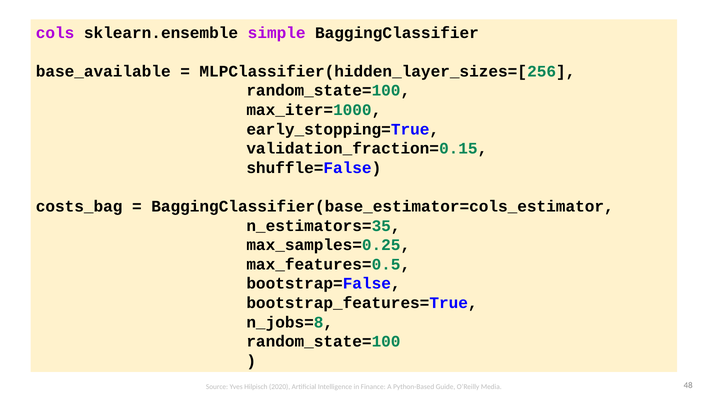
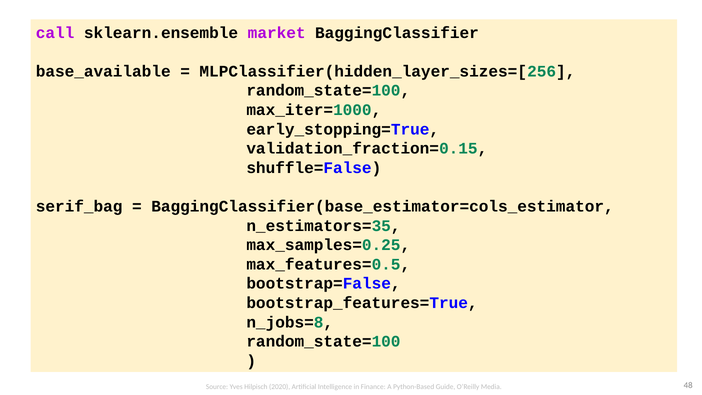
cols: cols -> call
simple: simple -> market
costs_bag: costs_bag -> serif_bag
